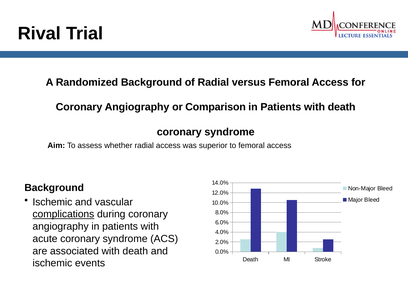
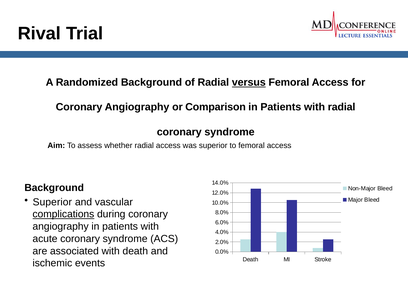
versus underline: none -> present
Patients with death: death -> radial
Ischemic at (52, 202): Ischemic -> Superior
